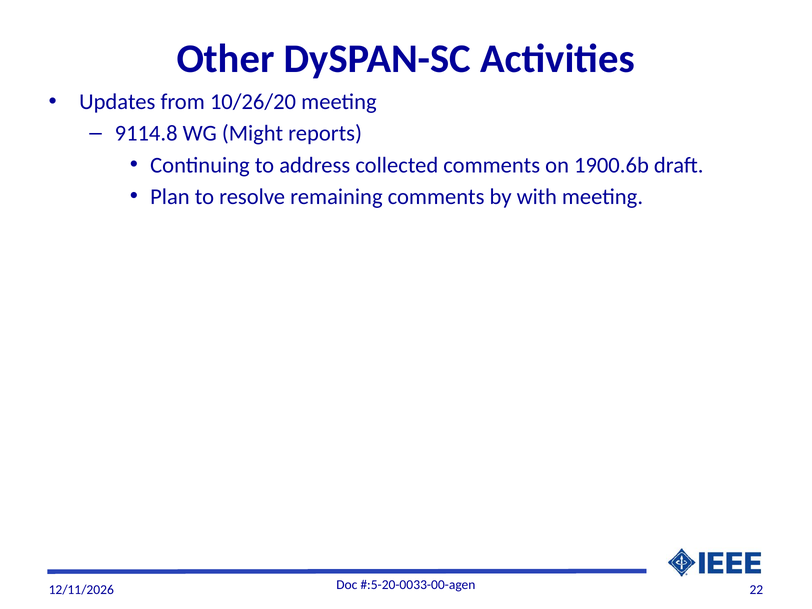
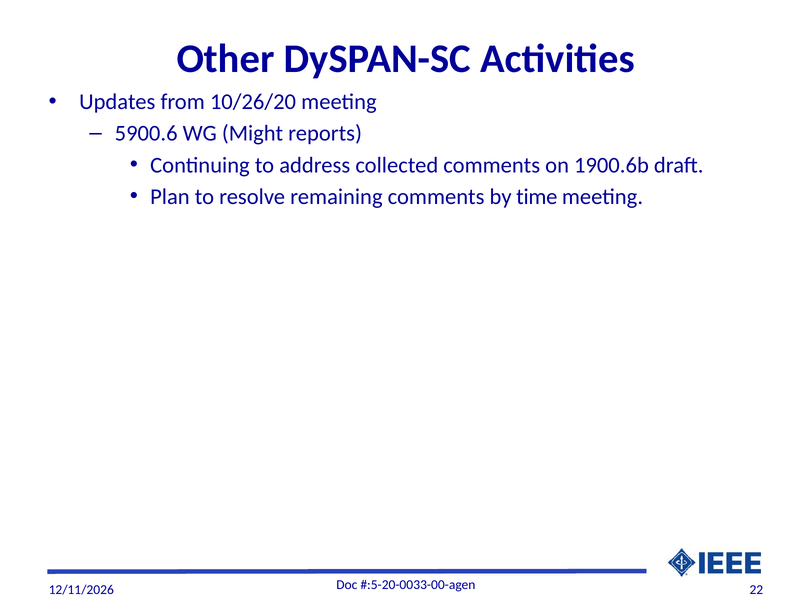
9114.8: 9114.8 -> 5900.6
with: with -> time
